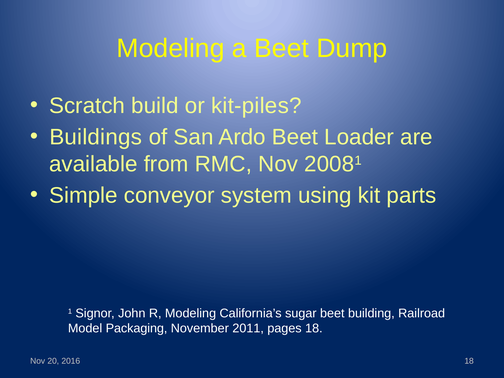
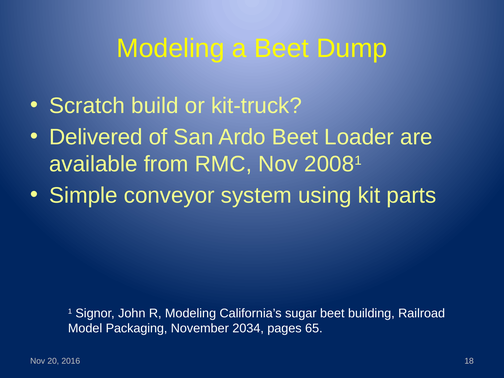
kit-piles: kit-piles -> kit-truck
Buildings: Buildings -> Delivered
2011: 2011 -> 2034
pages 18: 18 -> 65
